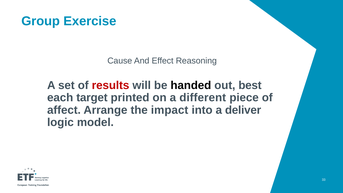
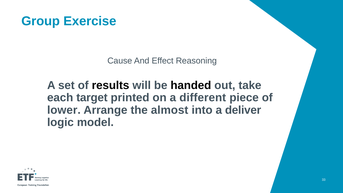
results colour: red -> black
best: best -> take
affect: affect -> lower
impact: impact -> almost
